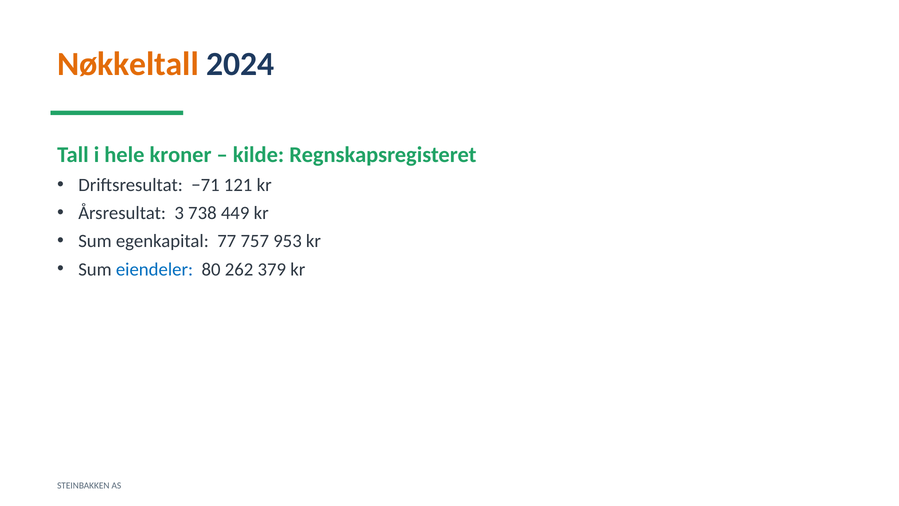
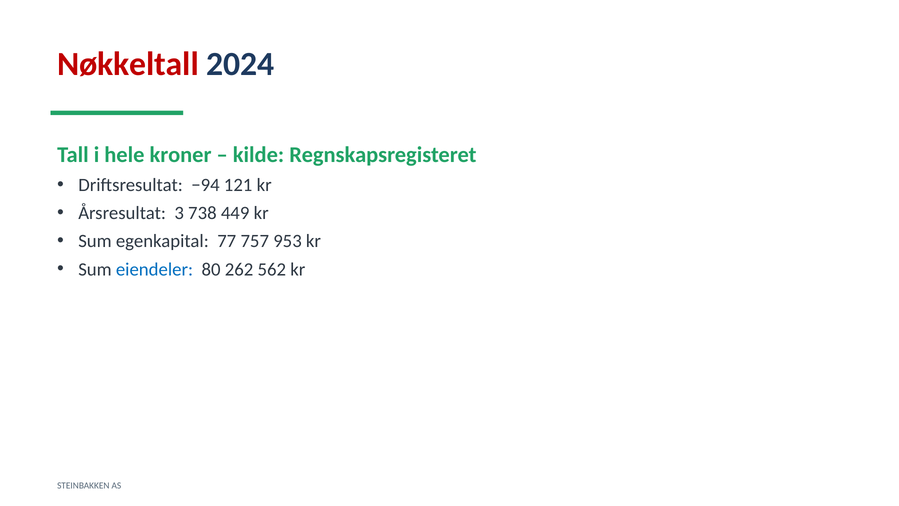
Nøkkeltall colour: orange -> red
−71: −71 -> −94
379: 379 -> 562
